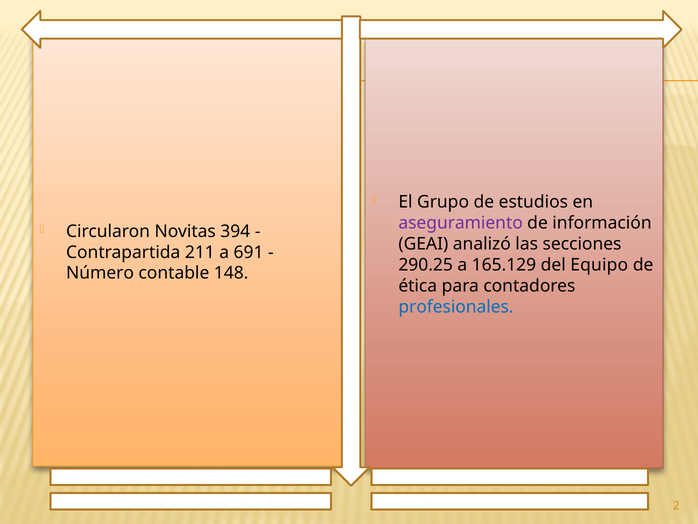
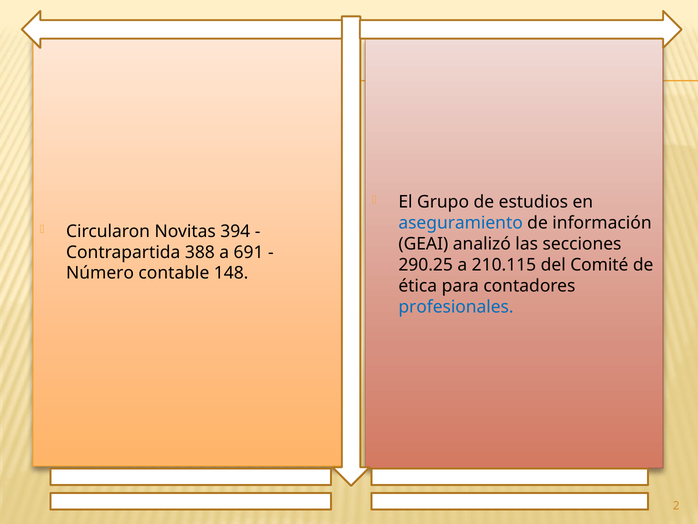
aseguramiento colour: purple -> blue
211: 211 -> 388
165.129: 165.129 -> 210.115
Equipo: Equipo -> Comité
